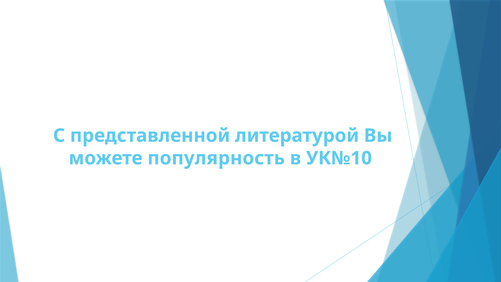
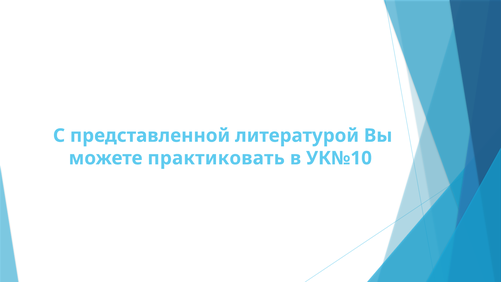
популярность: популярность -> практиковать
